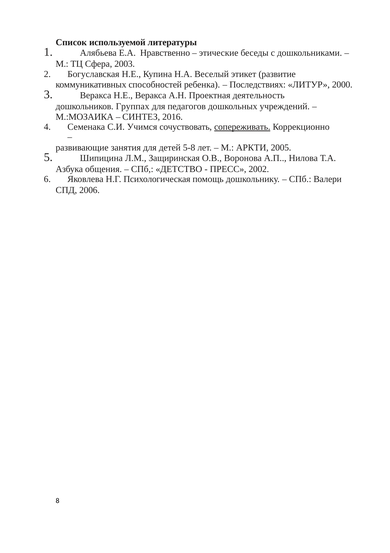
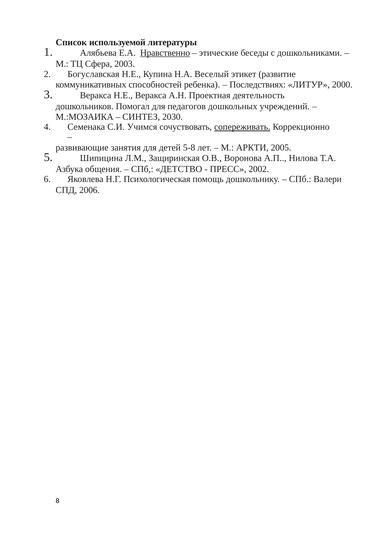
Нравственно underline: none -> present
Группах: Группах -> Помогал
2016: 2016 -> 2030
